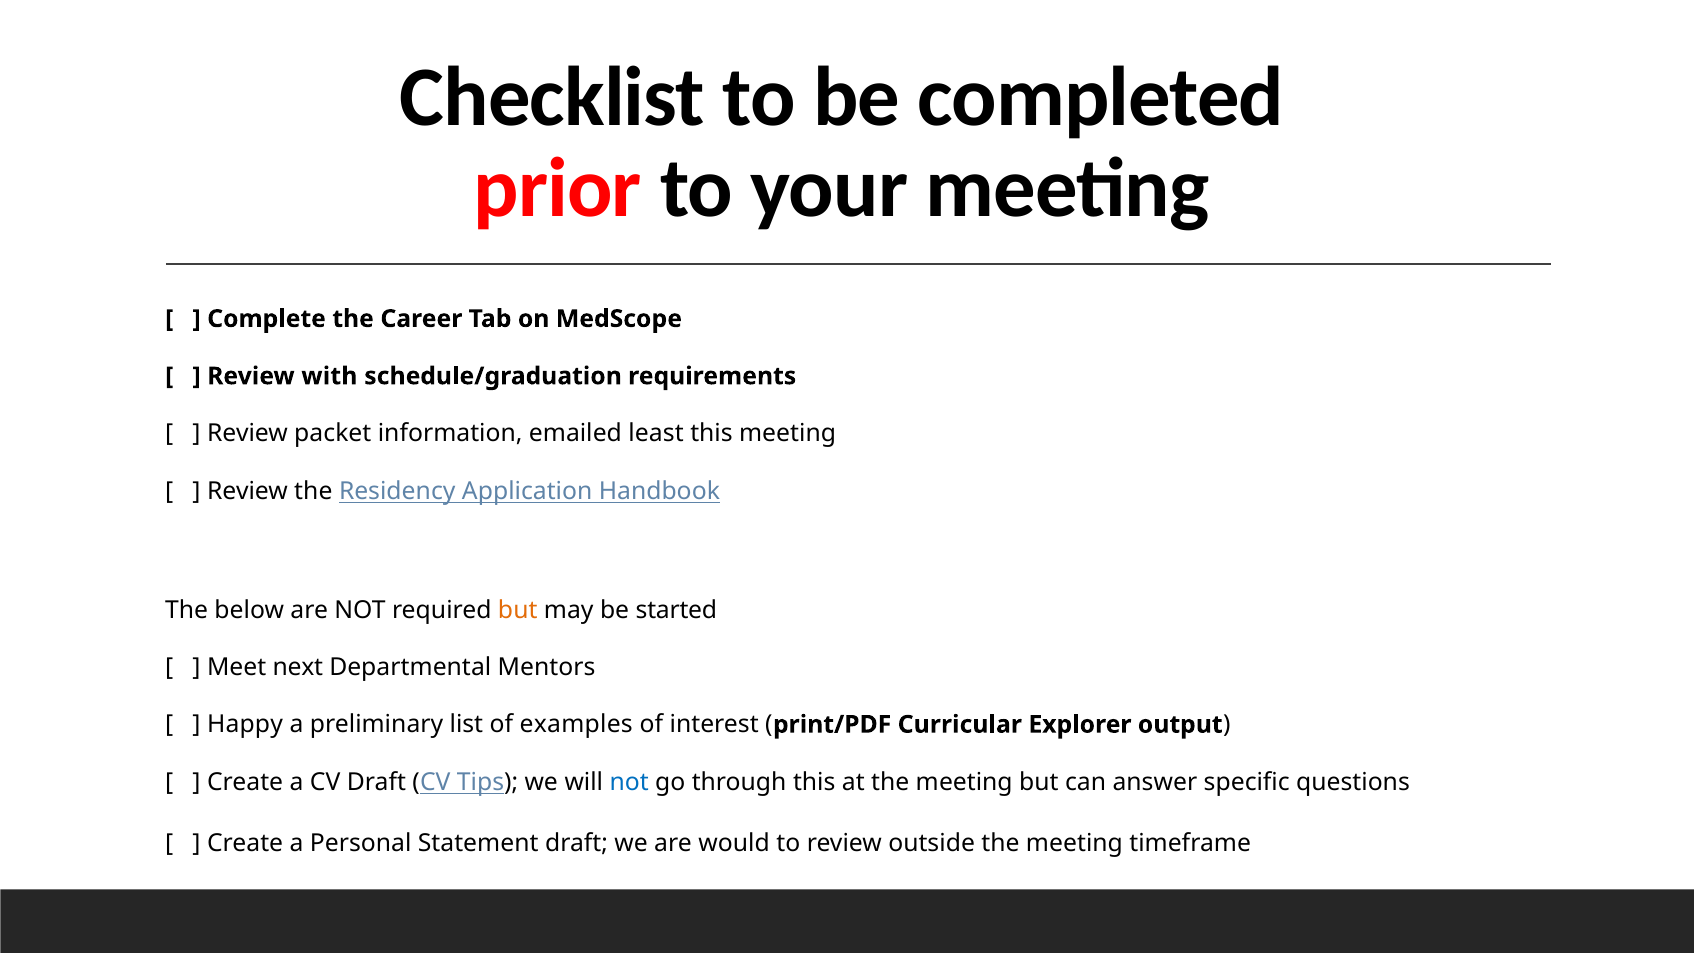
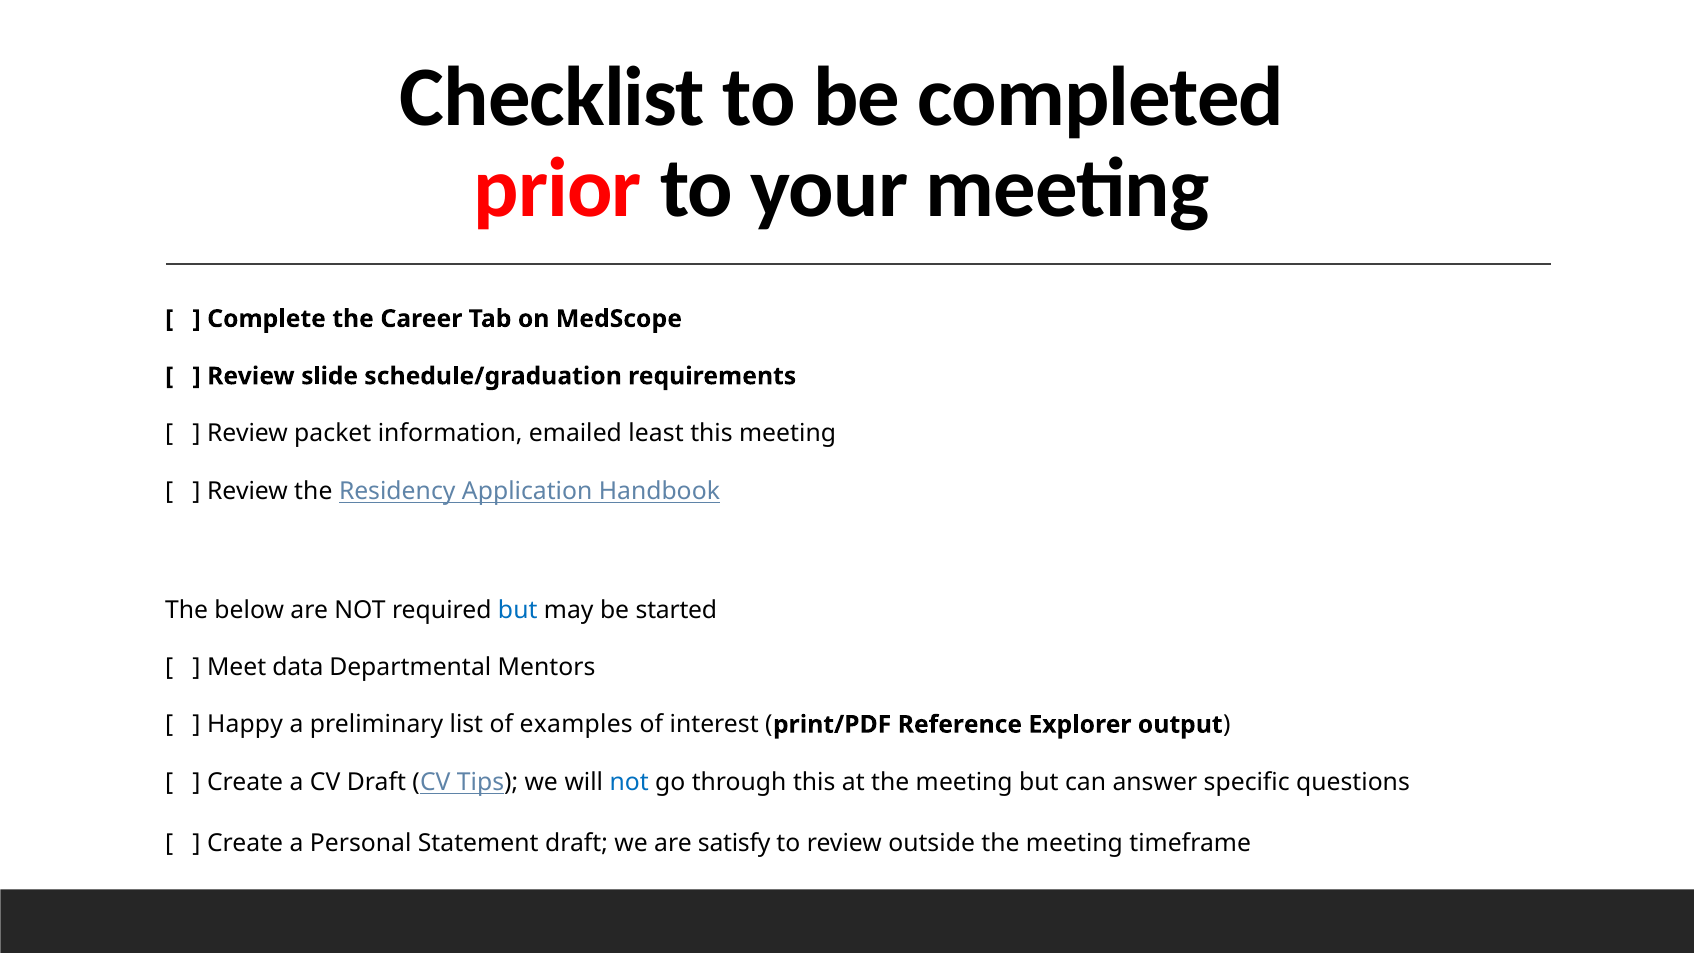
with: with -> slide
but at (518, 610) colour: orange -> blue
next: next -> data
Curricular: Curricular -> Reference
would: would -> satisfy
